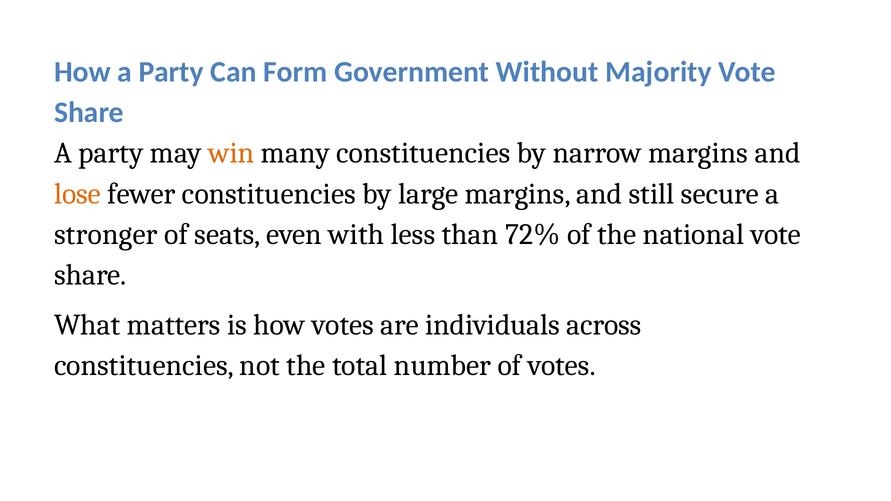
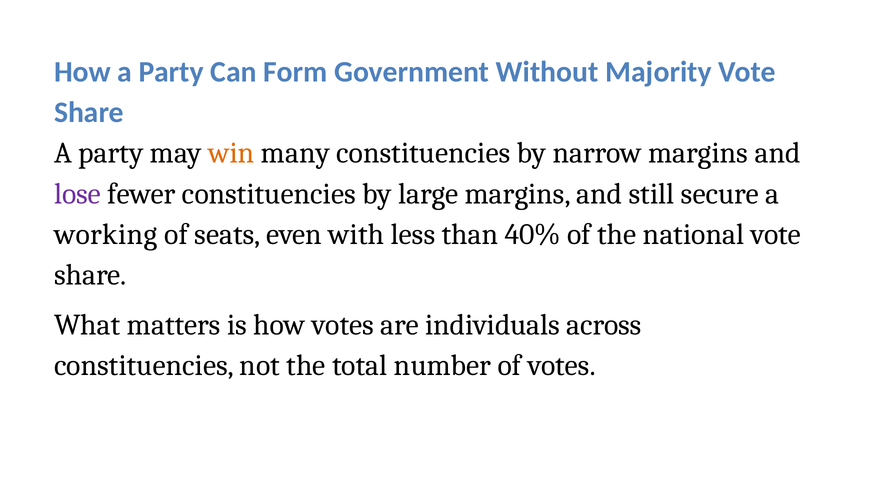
lose colour: orange -> purple
stronger: stronger -> working
72%: 72% -> 40%
